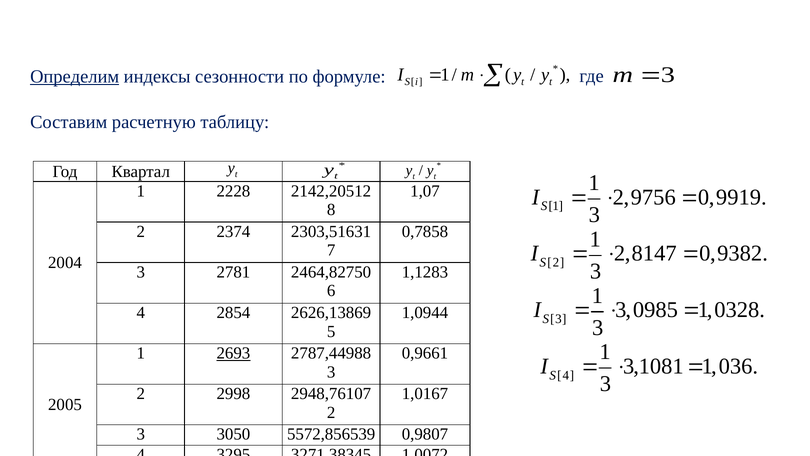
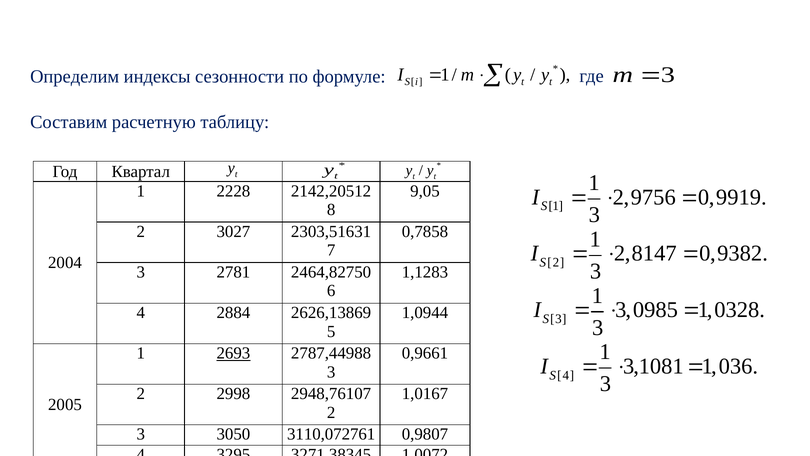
Определим underline: present -> none
1,07: 1,07 -> 9,05
2374: 2374 -> 3027
2854: 2854 -> 2884
5572,856539: 5572,856539 -> 3110,072761
